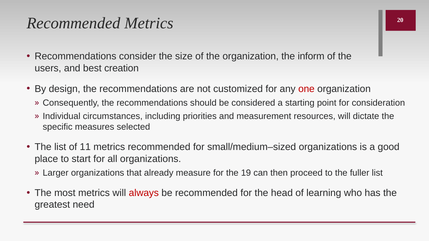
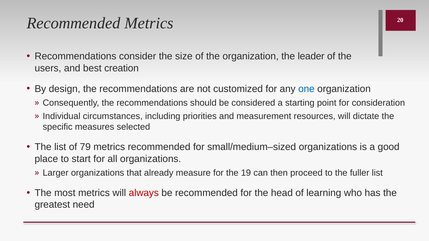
inform: inform -> leader
one colour: red -> blue
11: 11 -> 79
